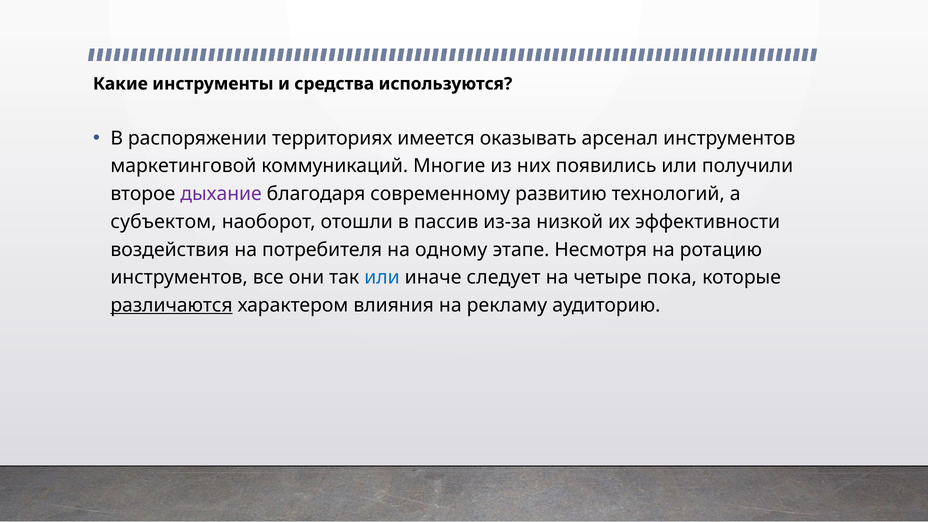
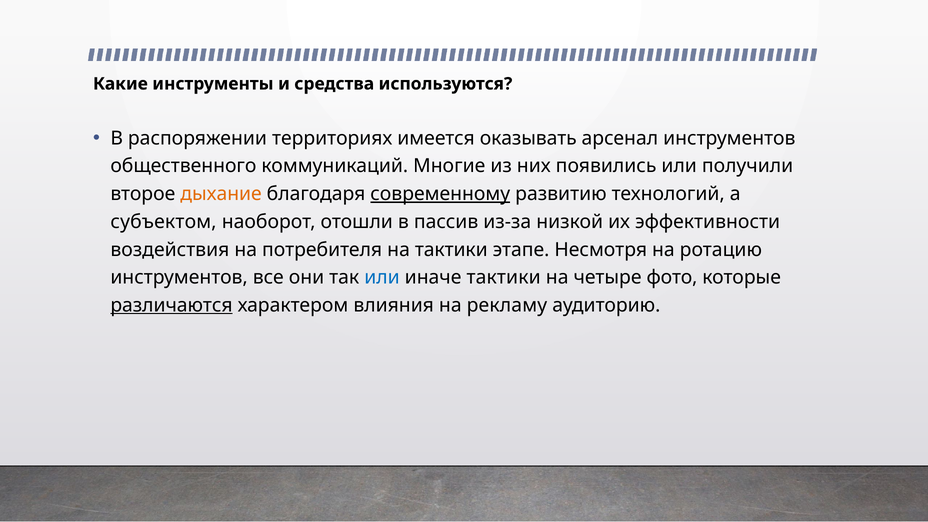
маркетинговой: маркетинговой -> общественного
дыхание colour: purple -> orange
современному underline: none -> present
на одному: одному -> тактики
иначе следует: следует -> тактики
пока: пока -> фото
